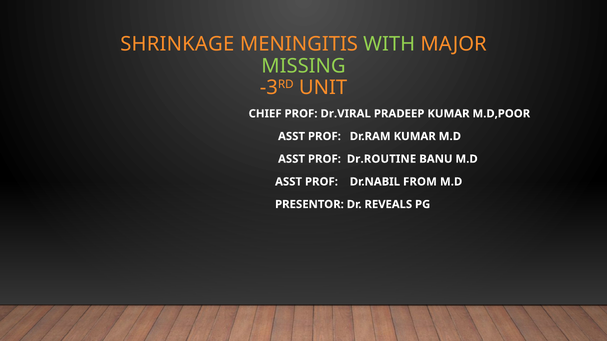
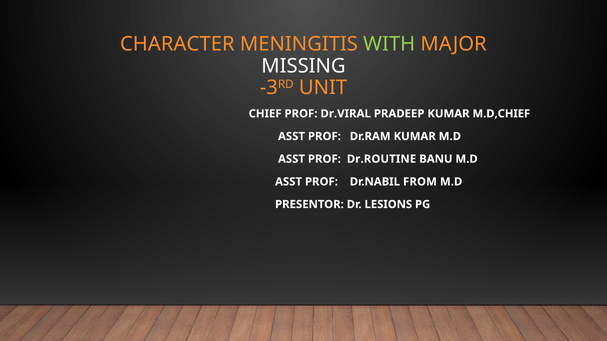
SHRINKAGE: SHRINKAGE -> CHARACTER
MISSING colour: light green -> white
M.D,POOR: M.D,POOR -> M.D,CHIEF
REVEALS: REVEALS -> LESIONS
